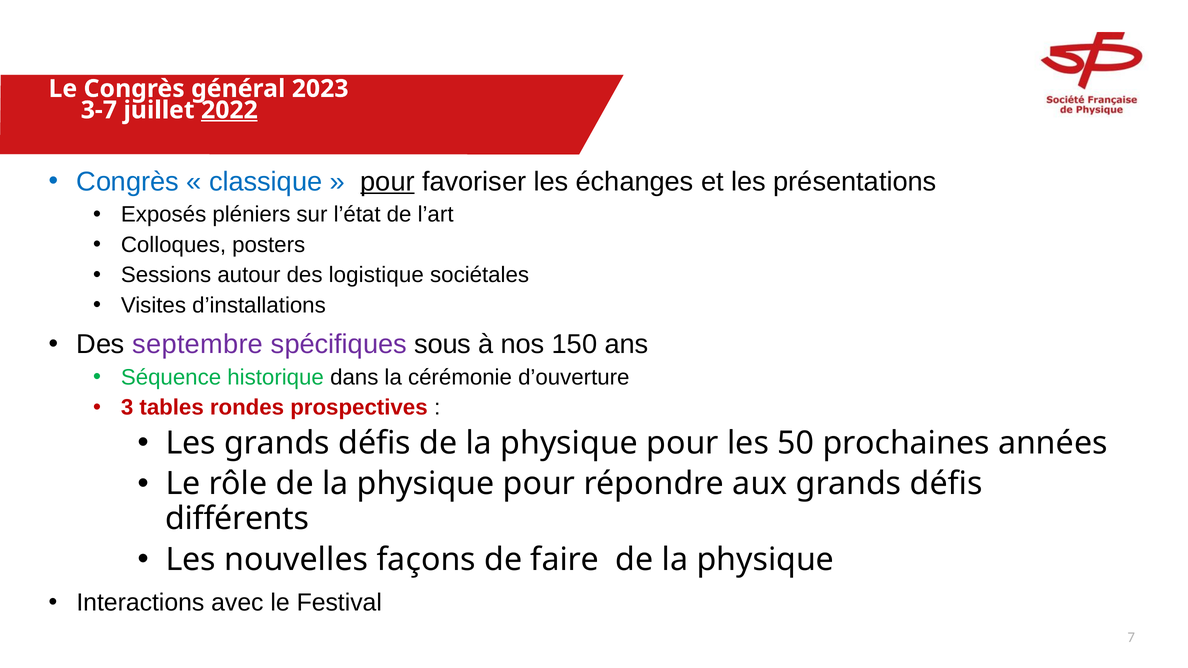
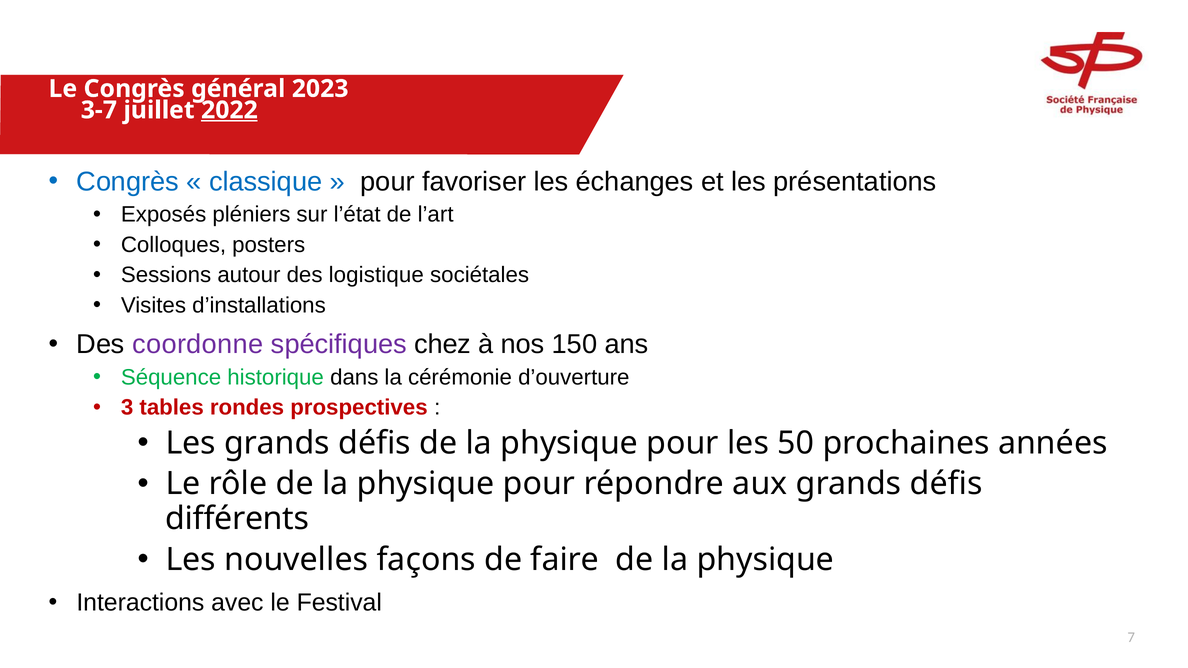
pour at (387, 182) underline: present -> none
septembre: septembre -> coordonne
sous: sous -> chez
